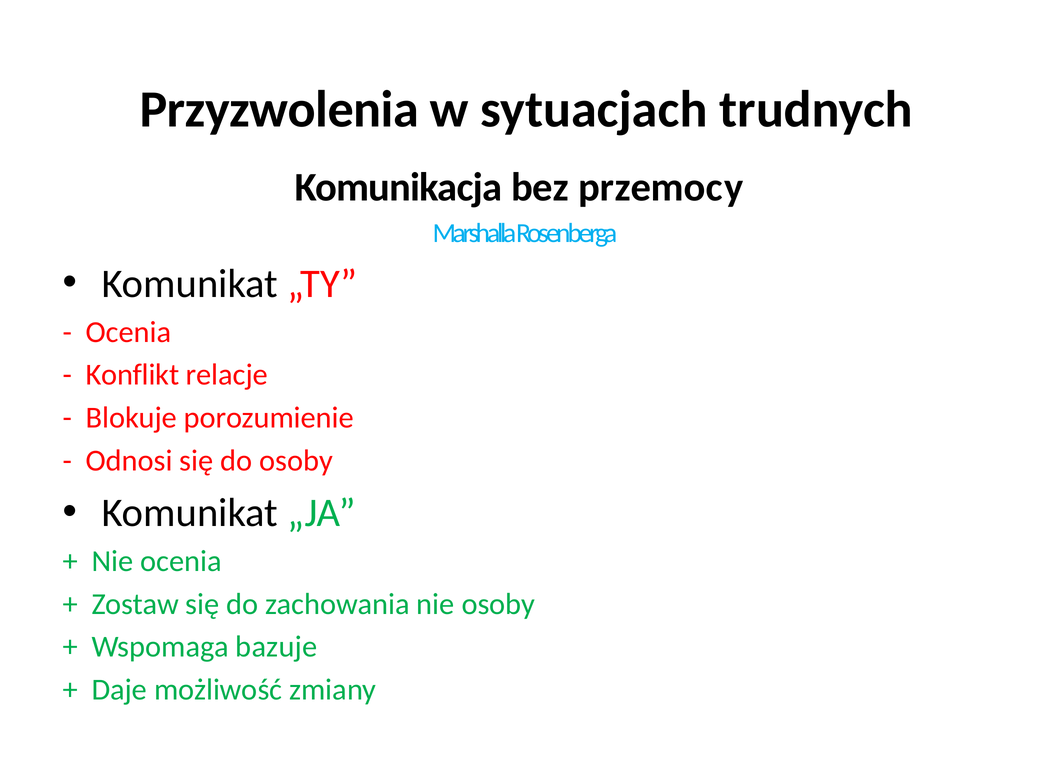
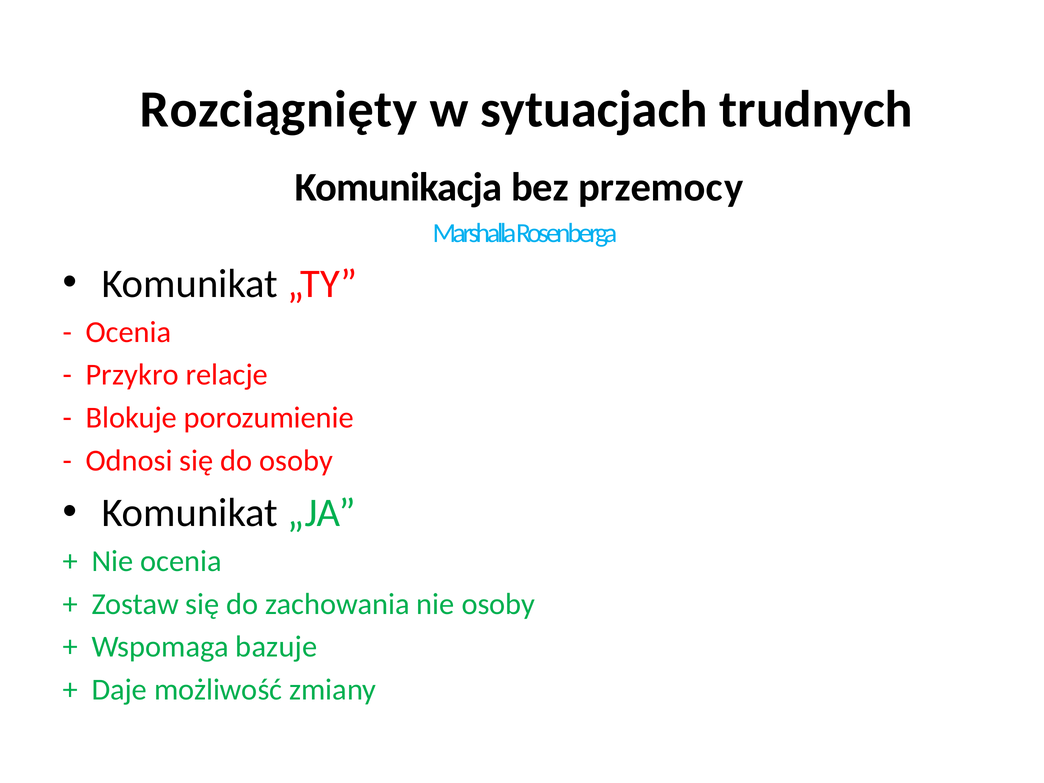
Przyzwolenia: Przyzwolenia -> Rozciągnięty
Konflikt: Konflikt -> Przykro
